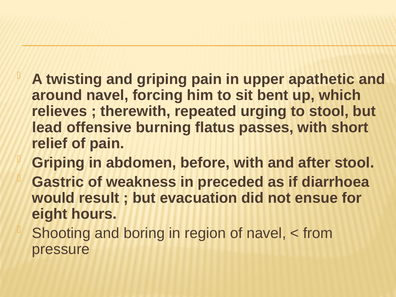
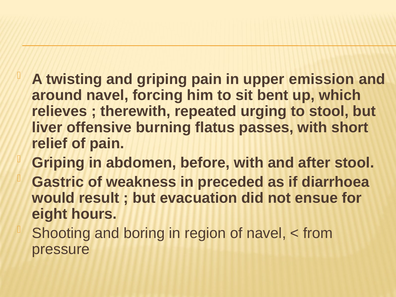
apathetic: apathetic -> emission
lead: lead -> liver
